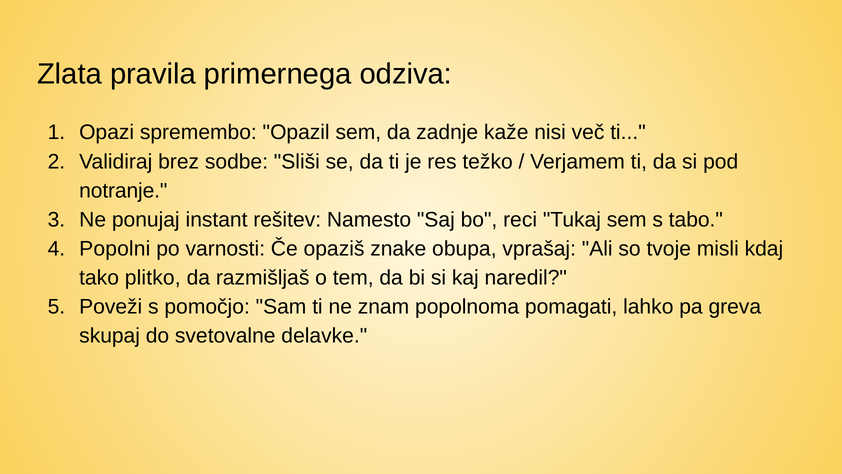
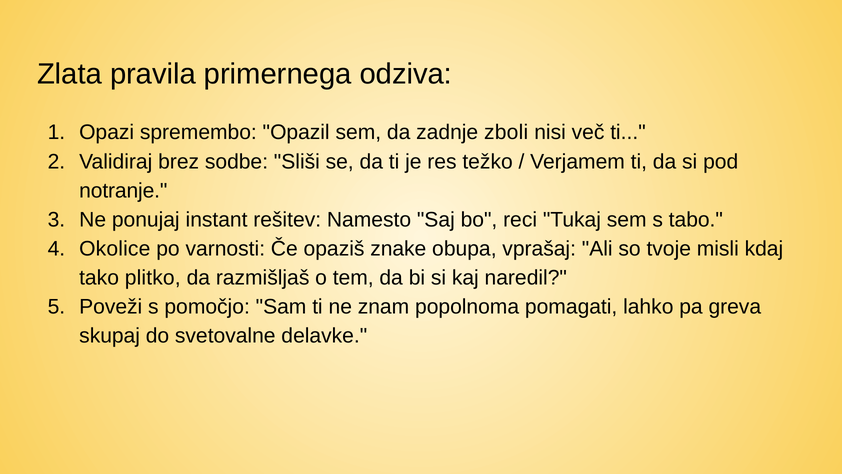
kaže: kaže -> zboli
Popolni: Popolni -> Okolice
